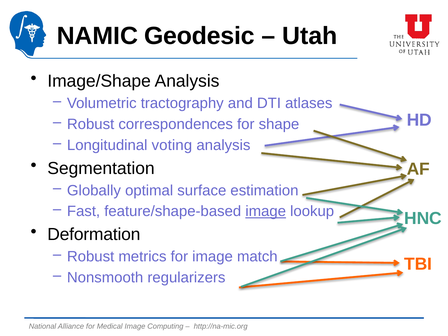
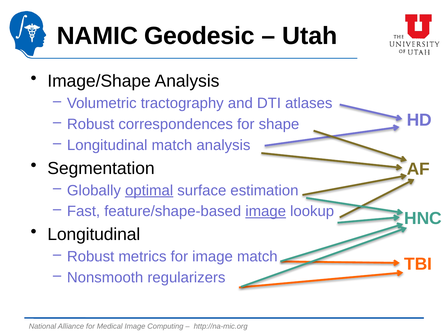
Longitudinal voting: voting -> match
optimal underline: none -> present
Deformation at (94, 234): Deformation -> Longitudinal
